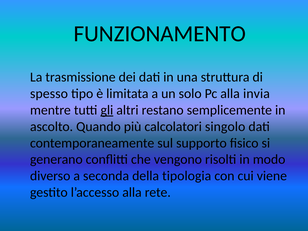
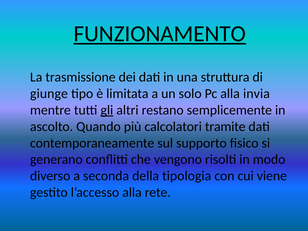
FUNZIONAMENTO underline: none -> present
spesso: spesso -> giunge
singolo: singolo -> tramite
